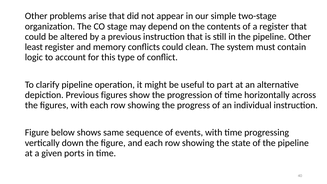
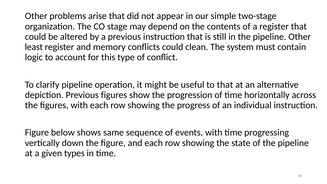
to part: part -> that
ports: ports -> types
